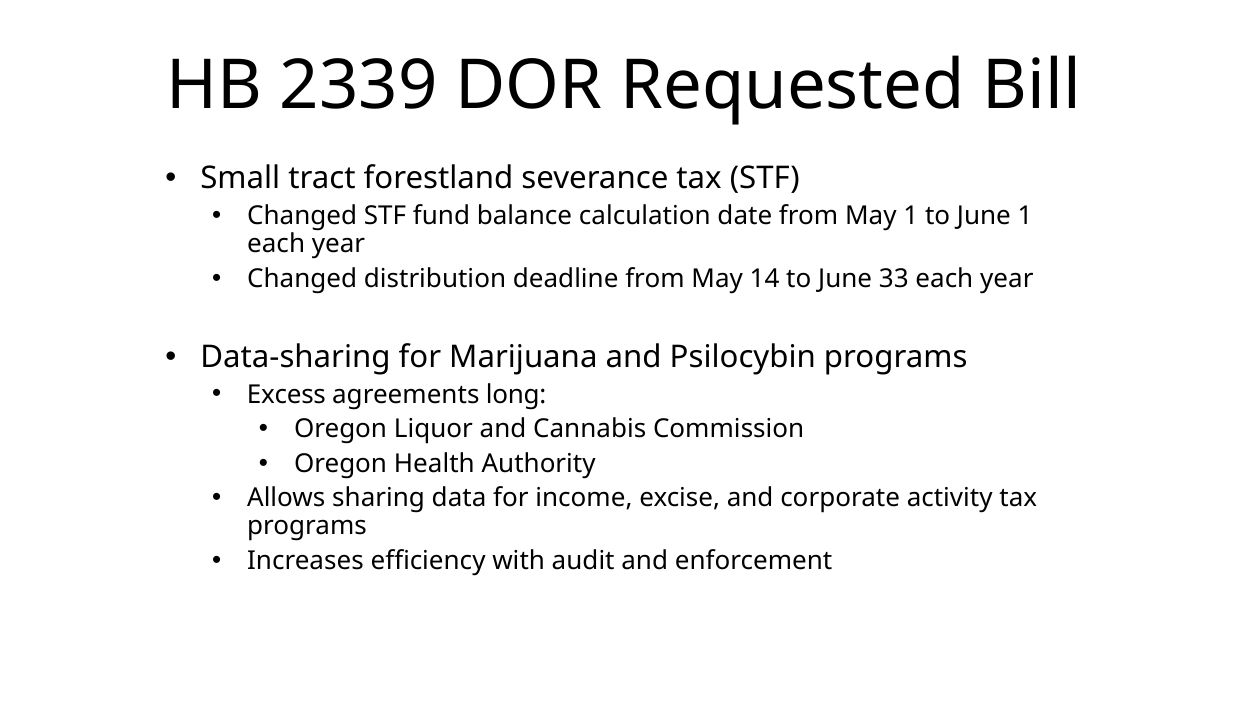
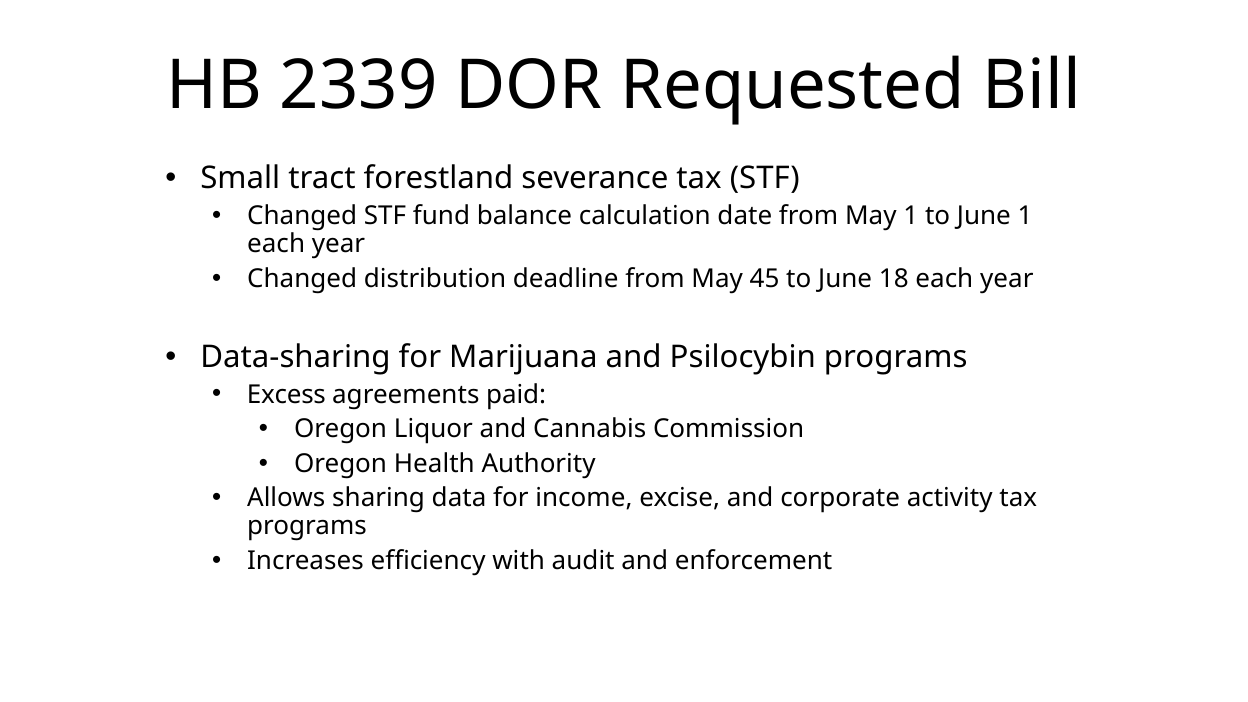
14: 14 -> 45
33: 33 -> 18
long: long -> paid
